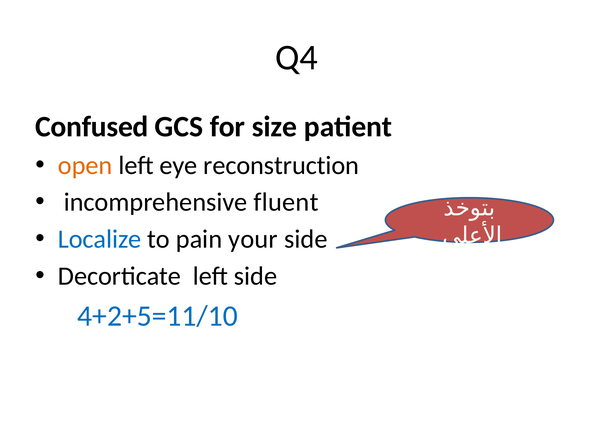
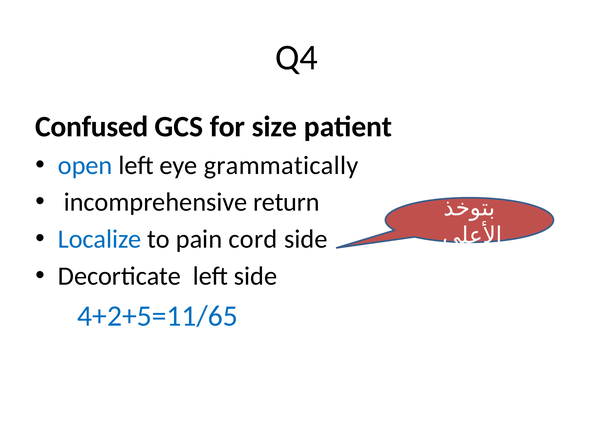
open colour: orange -> blue
reconstruction: reconstruction -> grammatically
fluent: fluent -> return
your: your -> cord
4+2+5=11/10: 4+2+5=11/10 -> 4+2+5=11/65
